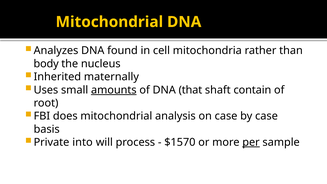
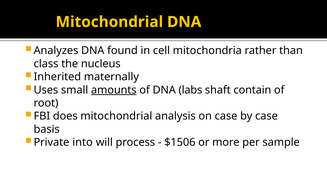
body: body -> class
that: that -> labs
$1570: $1570 -> $1506
per underline: present -> none
